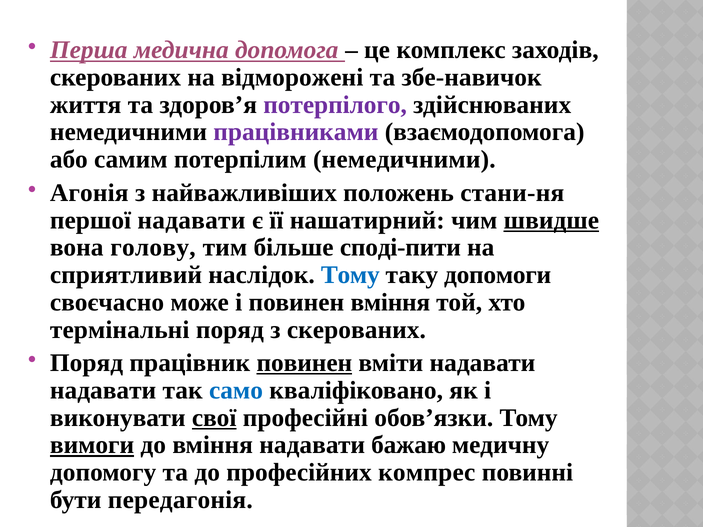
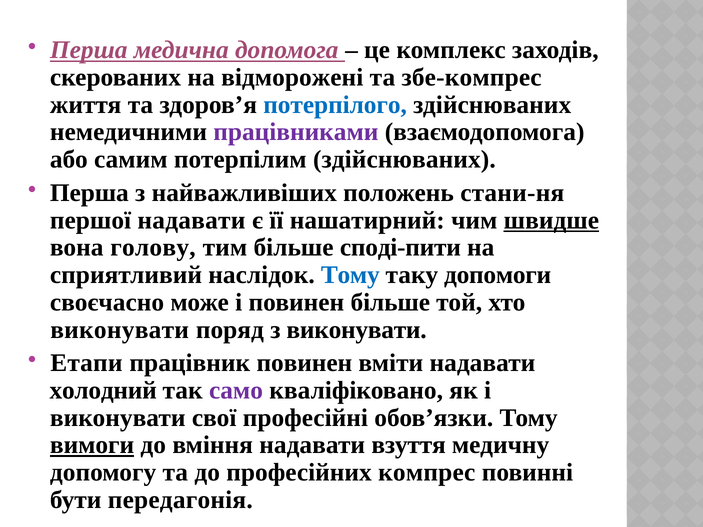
збе-навичок: збе-навичок -> збе-компрес
потерпілого colour: purple -> blue
потерпілим немедичними: немедичними -> здійснюваних
Агонія at (89, 193): Агонія -> Перша
повинен вміння: вміння -> більше
термінальні at (120, 330): термінальні -> виконувати
з скерованих: скерованих -> виконувати
Поряд at (87, 363): Поряд -> Етапи
повинен at (304, 363) underline: present -> none
надавати at (103, 391): надавати -> холодний
само colour: blue -> purple
свої underline: present -> none
бажаю: бажаю -> взуття
